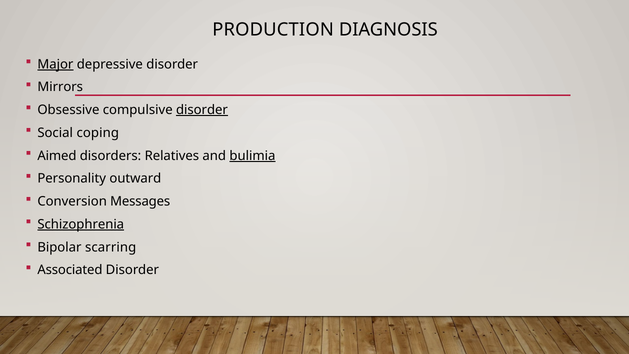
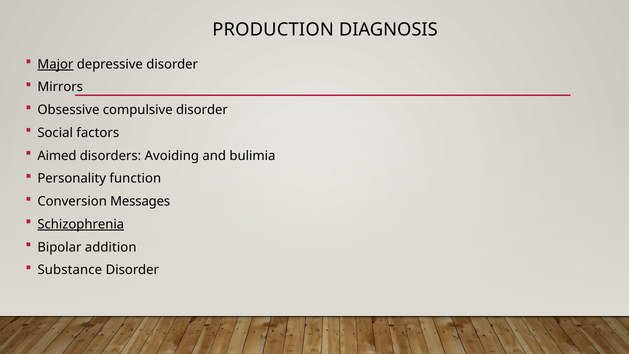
disorder at (202, 110) underline: present -> none
coping: coping -> factors
Relatives: Relatives -> Avoiding
bulimia underline: present -> none
outward: outward -> function
scarring: scarring -> addition
Associated: Associated -> Substance
